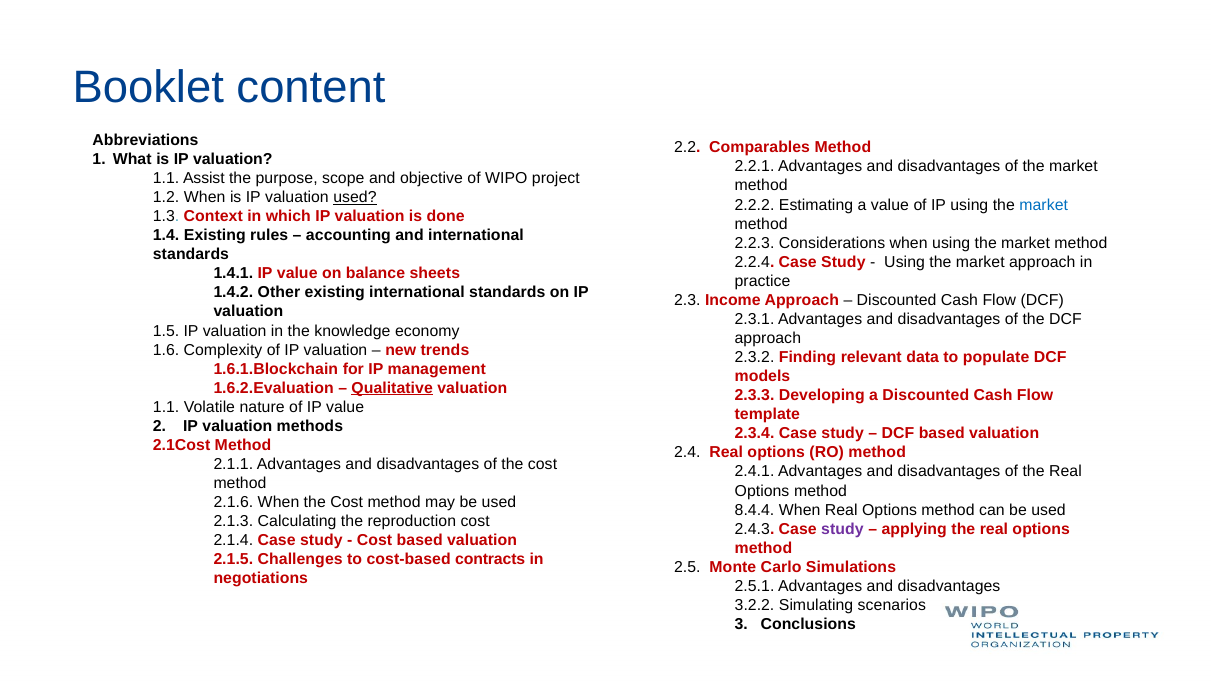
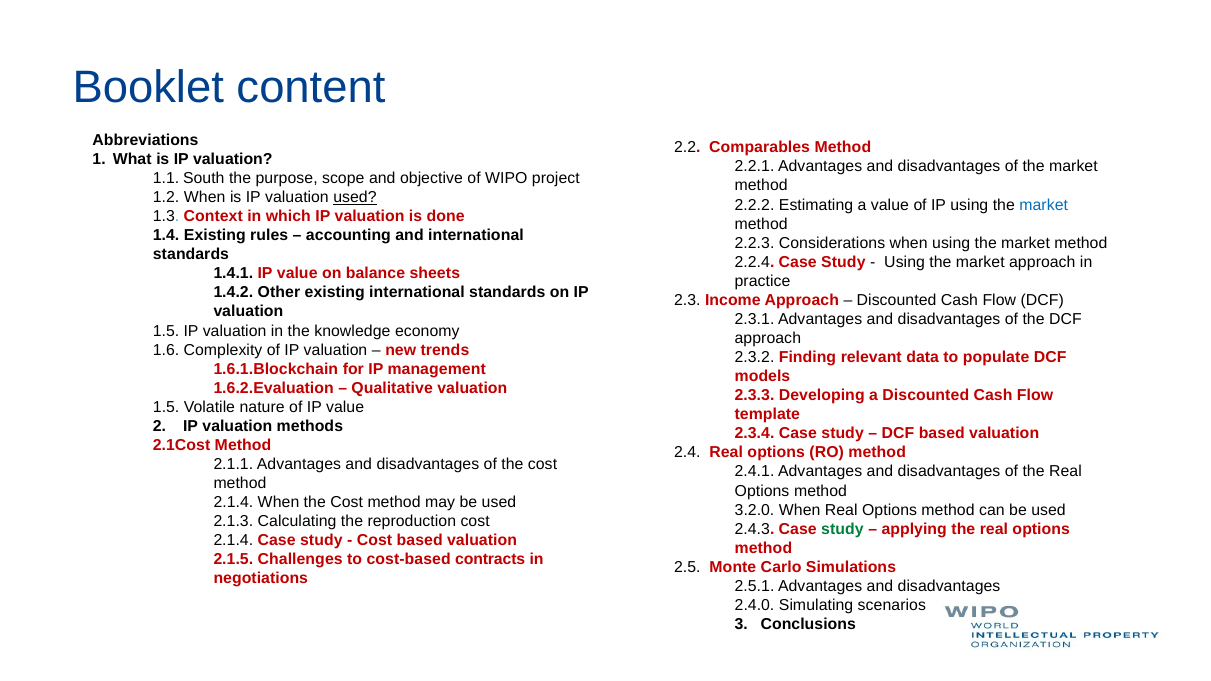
Assist: Assist -> South
Qualitative underline: present -> none
1.1 at (166, 407): 1.1 -> 1.5
2.1.6 at (233, 503): 2.1.6 -> 2.1.4
8.4.4: 8.4.4 -> 3.2.0
study at (842, 529) colour: purple -> green
3.2.2: 3.2.2 -> 2.4.0
